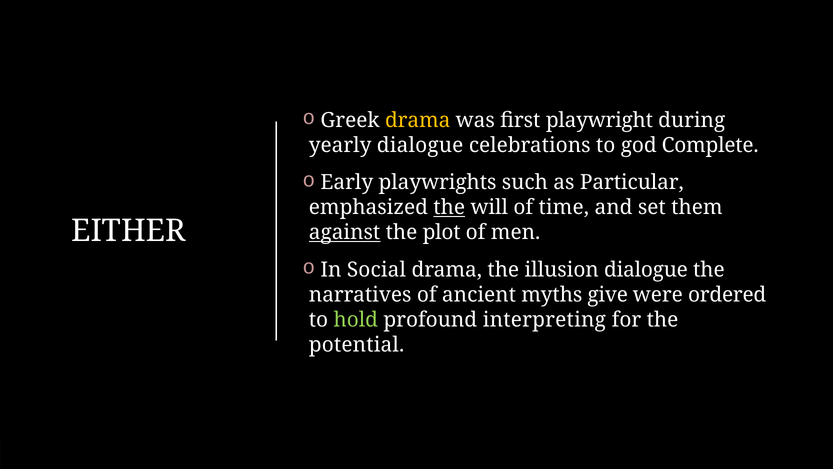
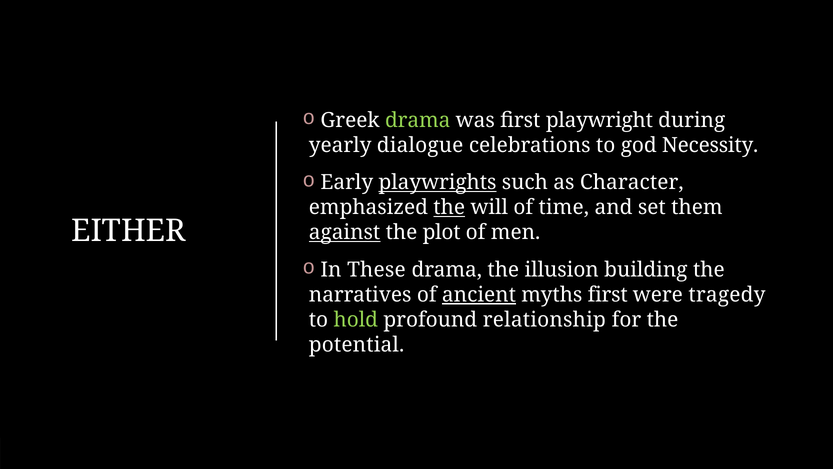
drama at (418, 120) colour: yellow -> light green
Complete: Complete -> Necessity
playwrights underline: none -> present
Particular: Particular -> Character
Social: Social -> These
illusion dialogue: dialogue -> building
ancient underline: none -> present
myths give: give -> first
ordered: ordered -> tragedy
interpreting: interpreting -> relationship
